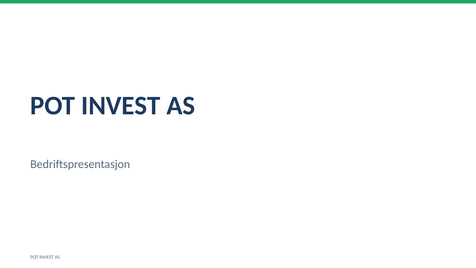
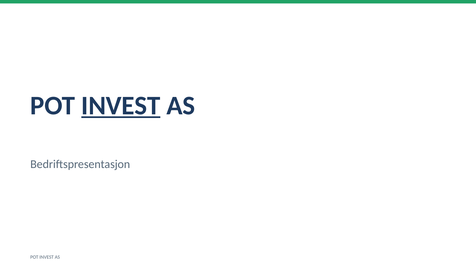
INVEST at (121, 106) underline: none -> present
